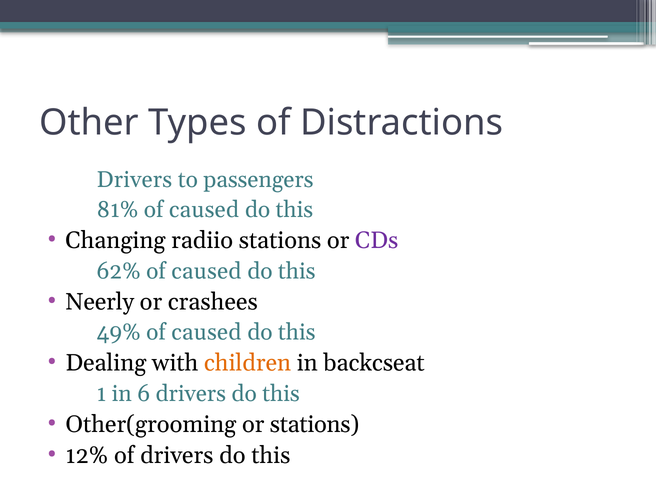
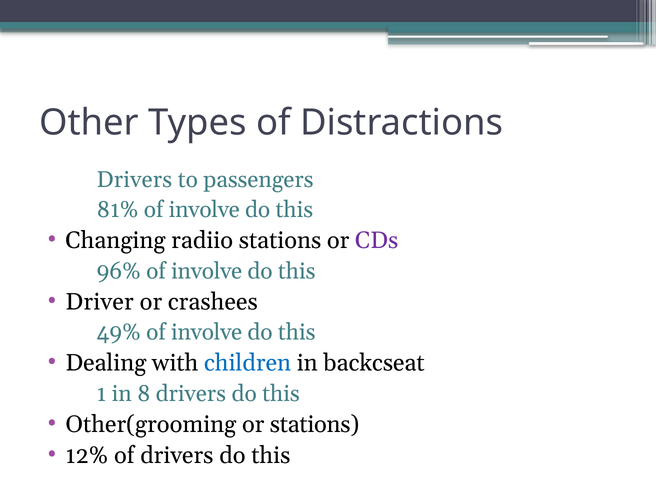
81% of caused: caused -> involve
62%: 62% -> 96%
caused at (206, 271): caused -> involve
Neerly: Neerly -> Driver
49% of caused: caused -> involve
children colour: orange -> blue
6: 6 -> 8
